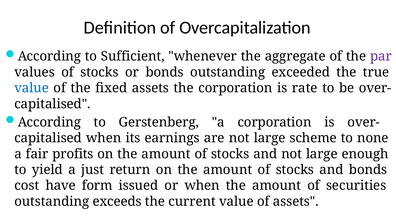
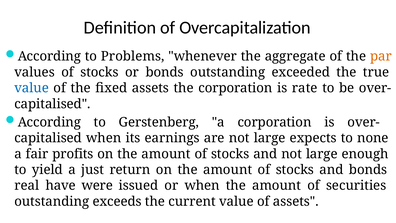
Sufficient: Sufficient -> Problems
par colour: purple -> orange
scheme: scheme -> expects
cost: cost -> real
form: form -> were
